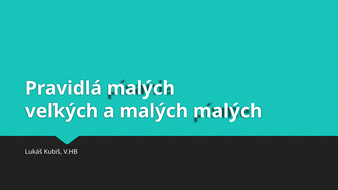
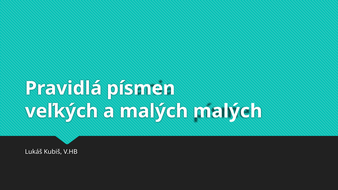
Pravidlá malých: malých -> písmen
